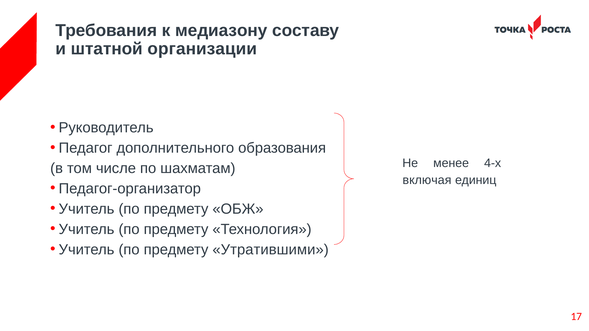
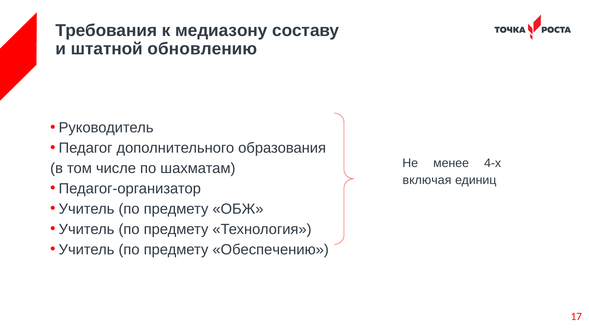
организации: организации -> обновлению
Утратившими: Утратившими -> Обеспечению
